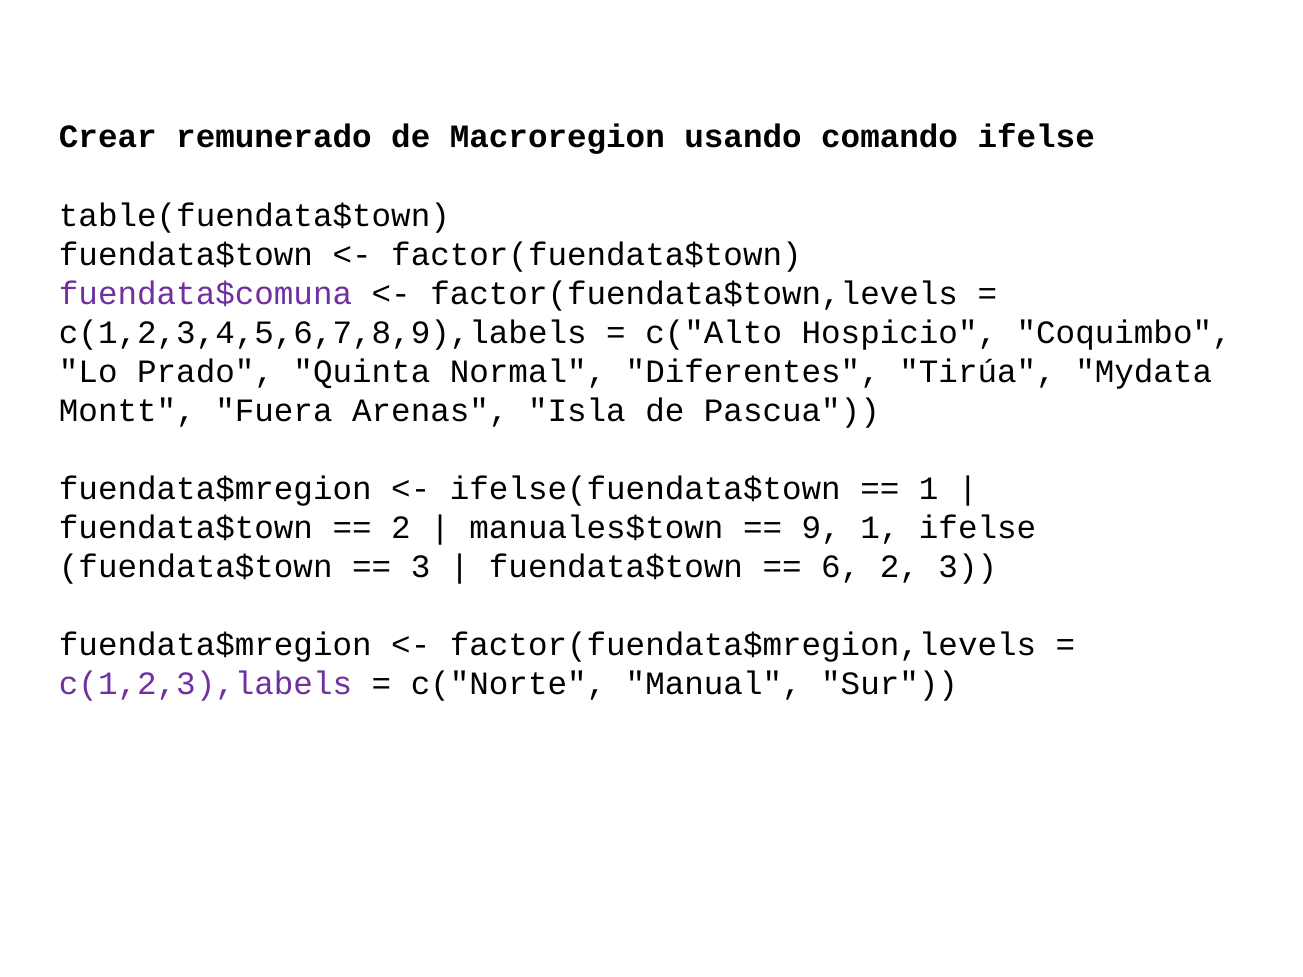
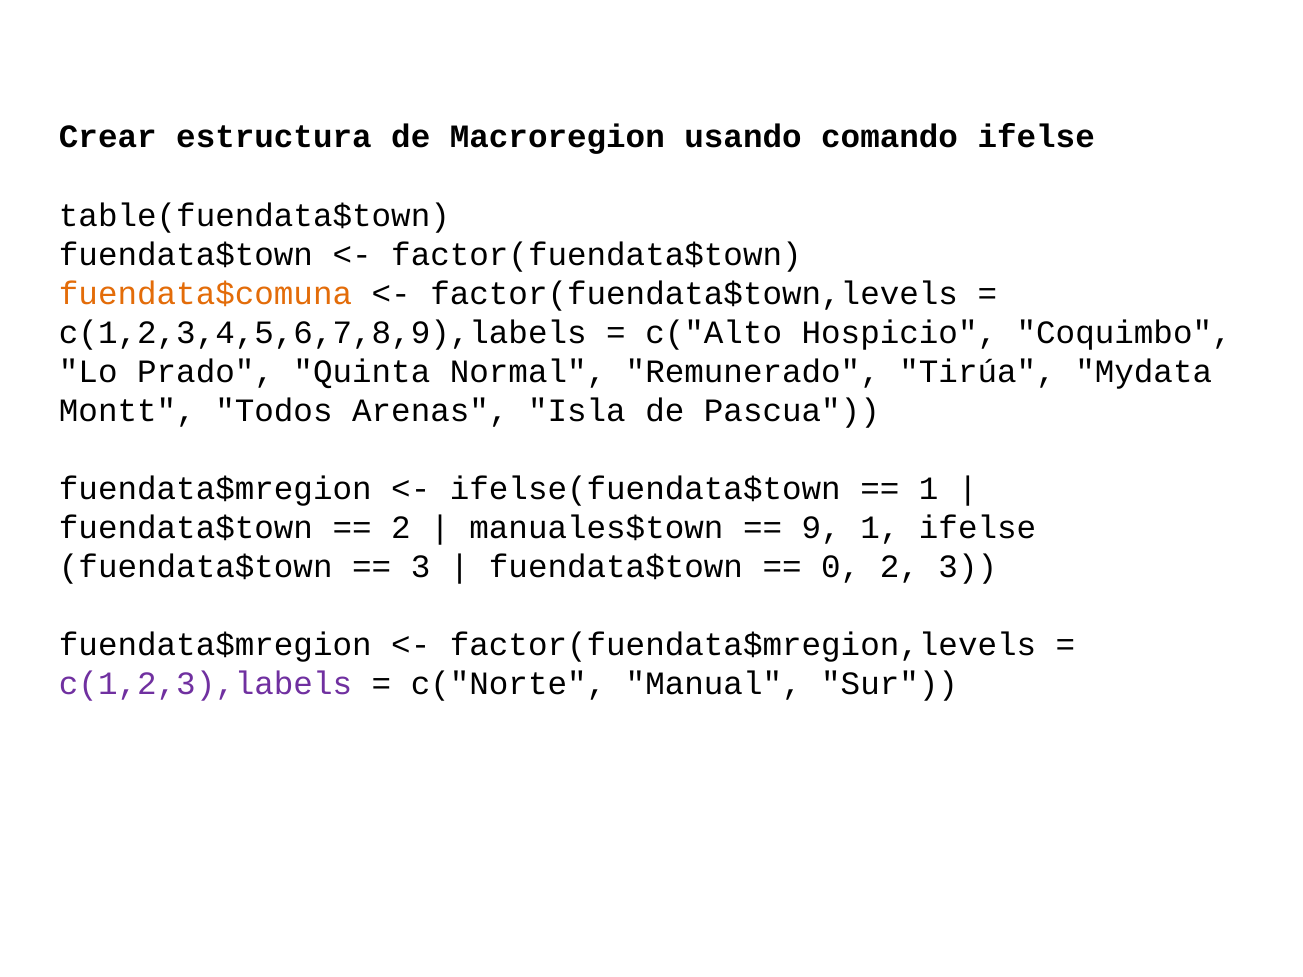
remunerado: remunerado -> estructura
fuendata$comuna colour: purple -> orange
Diferentes: Diferentes -> Remunerado
Fuera: Fuera -> Todos
6: 6 -> 0
